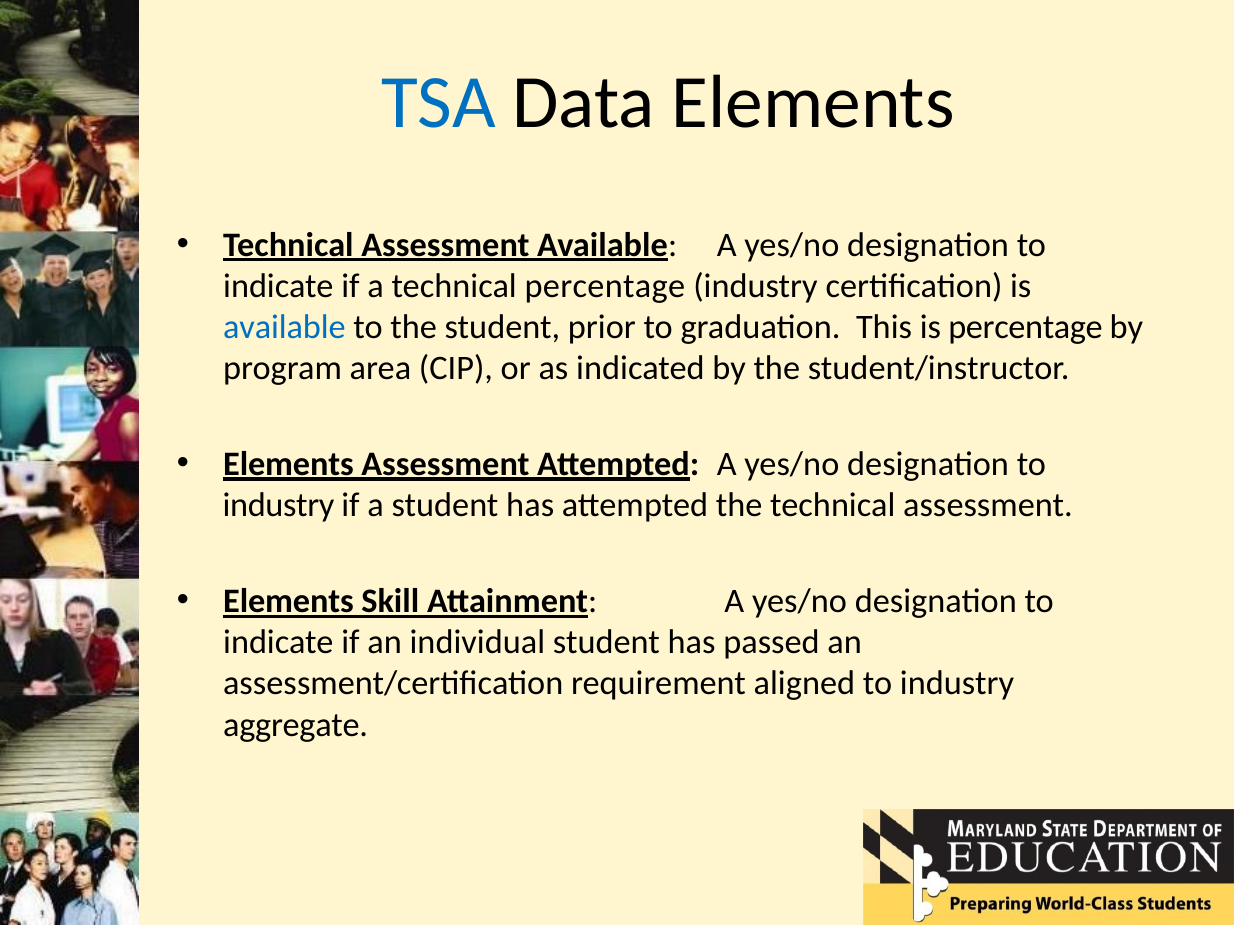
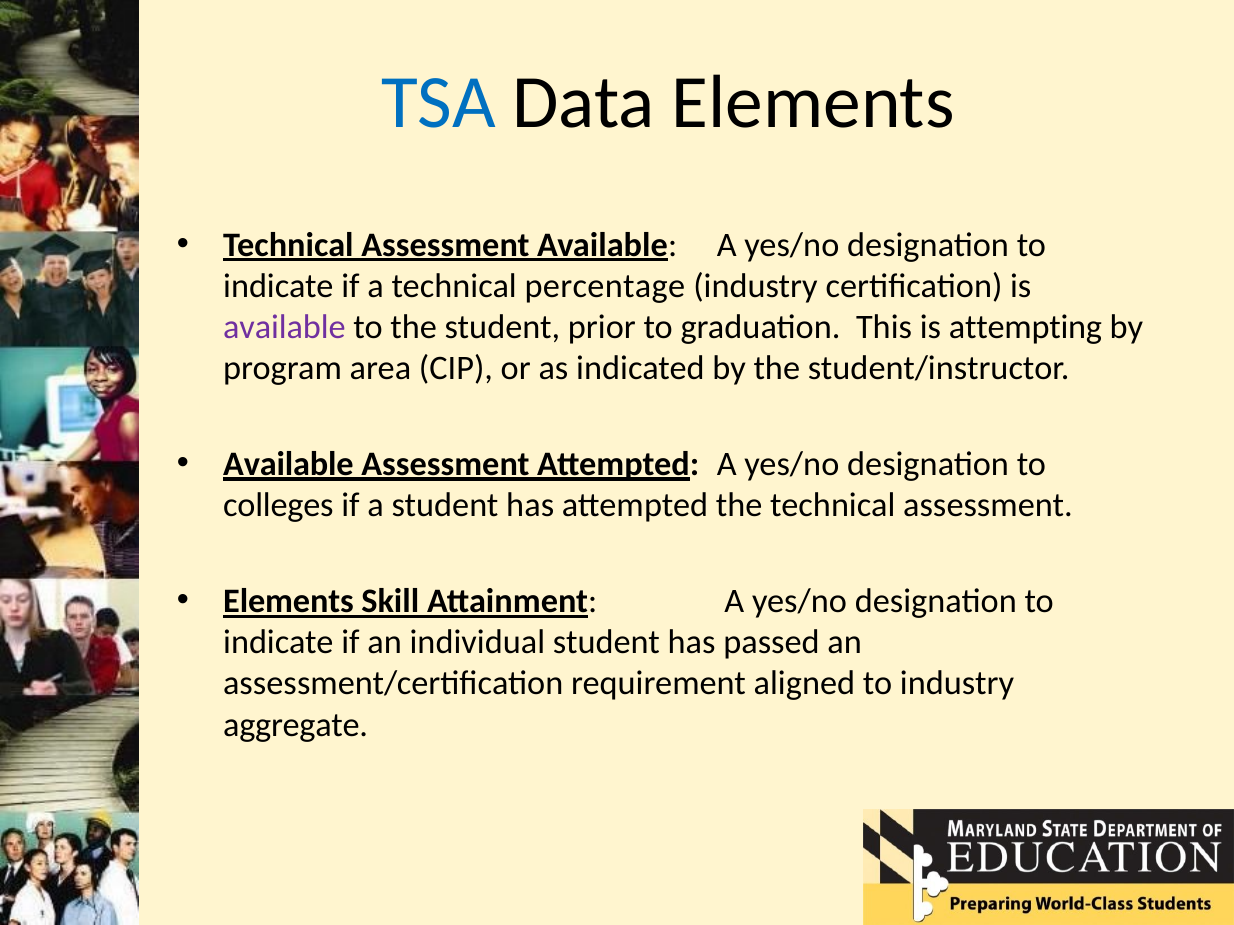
available at (284, 327) colour: blue -> purple
is percentage: percentage -> attempting
Elements at (288, 465): Elements -> Available
industry at (278, 506): industry -> colleges
